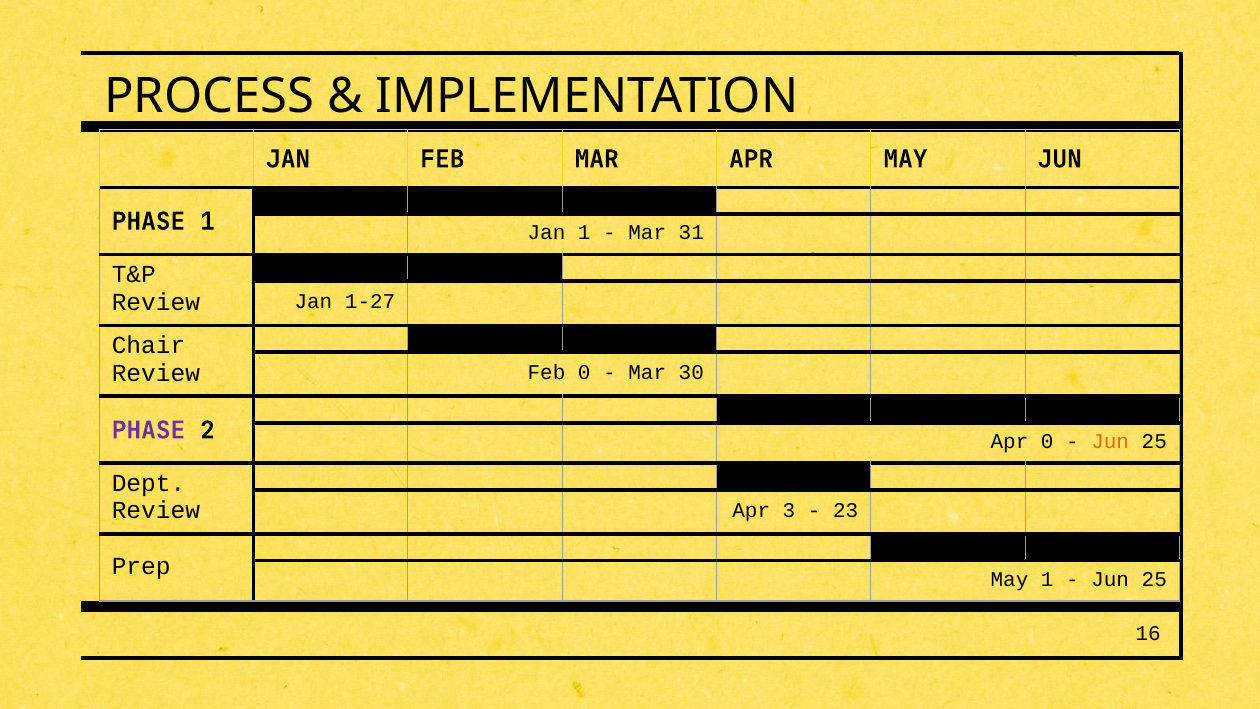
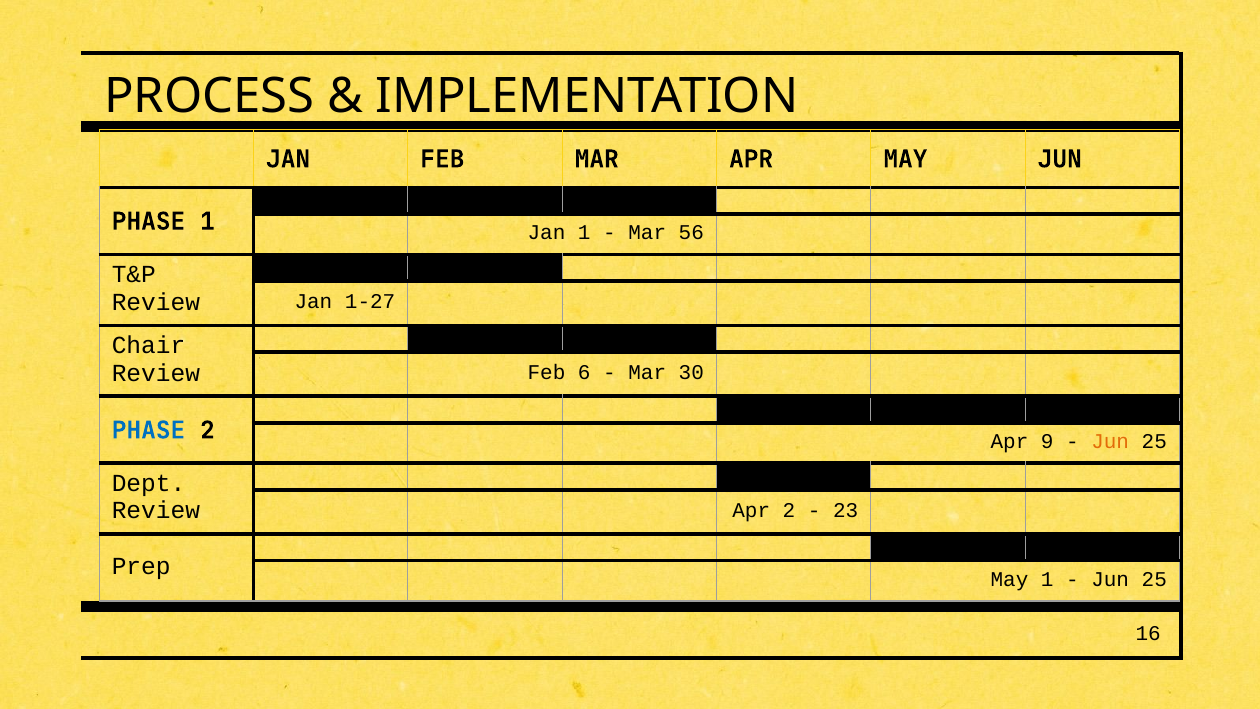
31: 31 -> 56
Feb 0: 0 -> 6
PHASE at (148, 430) colour: purple -> blue
Apr 0: 0 -> 9
Apr 3: 3 -> 2
